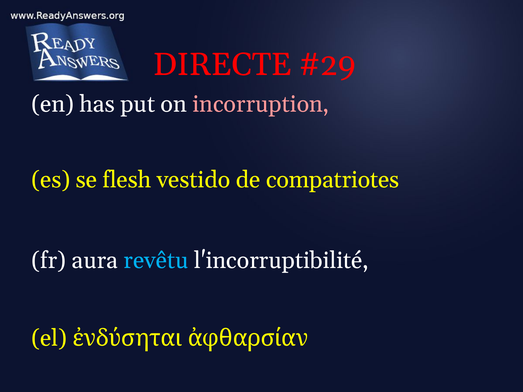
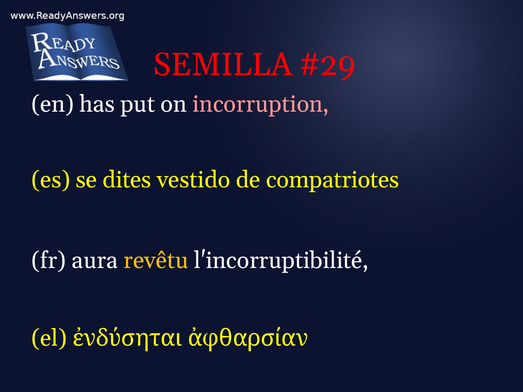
DIRECTE: DIRECTE -> SEMILLA
flesh: flesh -> dites
revêtu colour: light blue -> yellow
